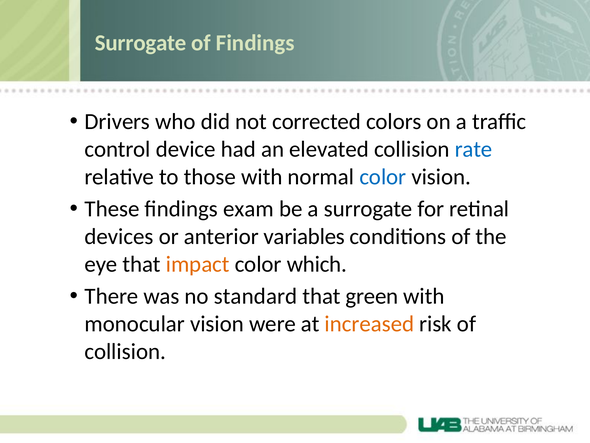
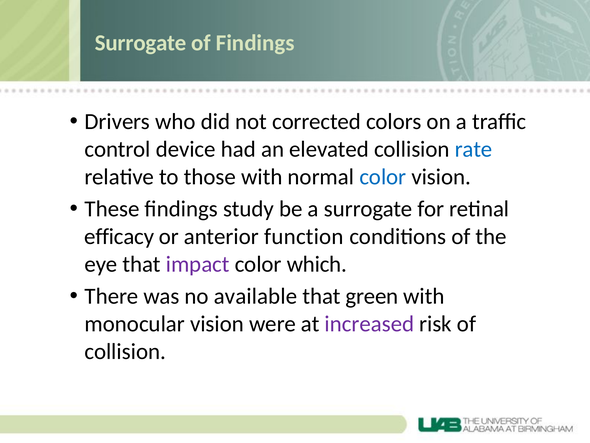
exam: exam -> study
devices: devices -> efficacy
variables: variables -> function
impact colour: orange -> purple
standard: standard -> available
increased colour: orange -> purple
